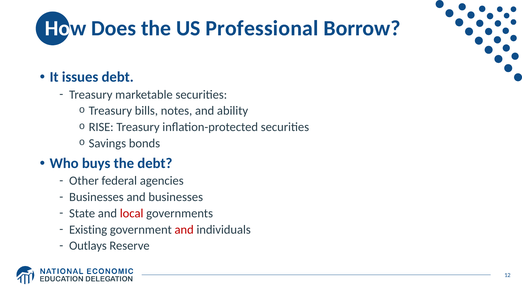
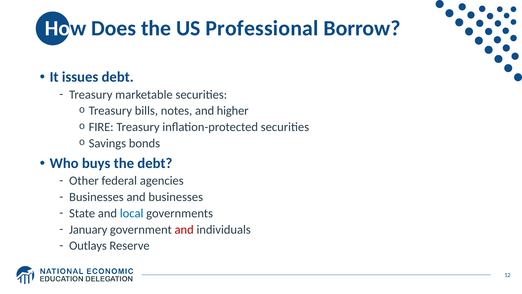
ability: ability -> higher
RISE: RISE -> FIRE
local colour: red -> blue
Existing: Existing -> January
